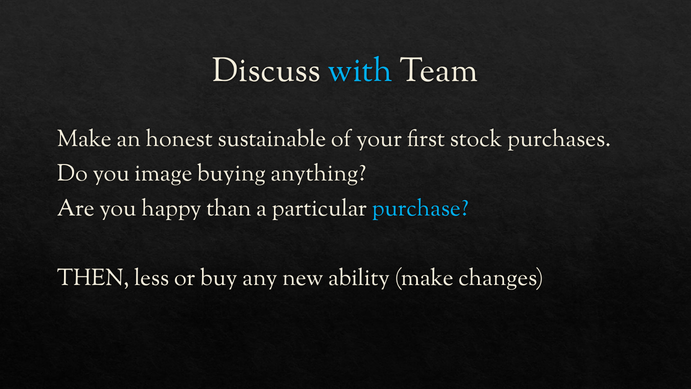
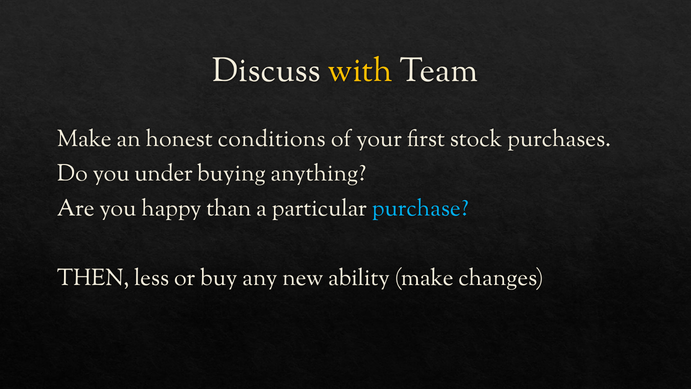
with colour: light blue -> yellow
sustainable: sustainable -> conditions
image: image -> under
